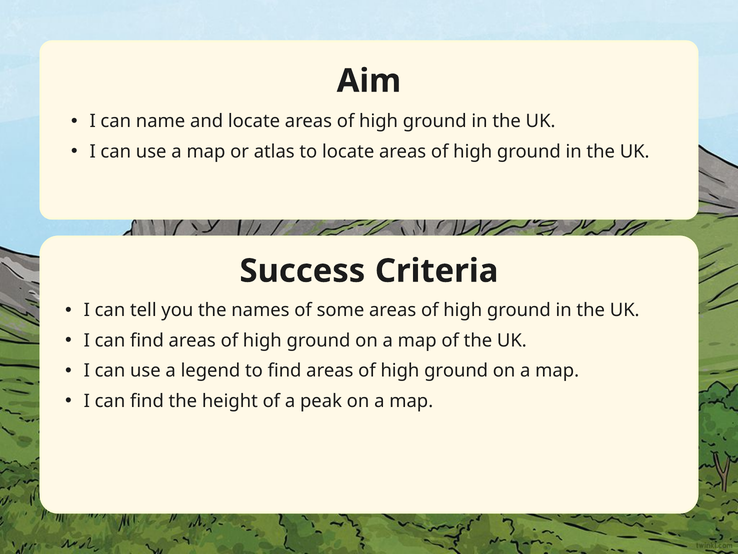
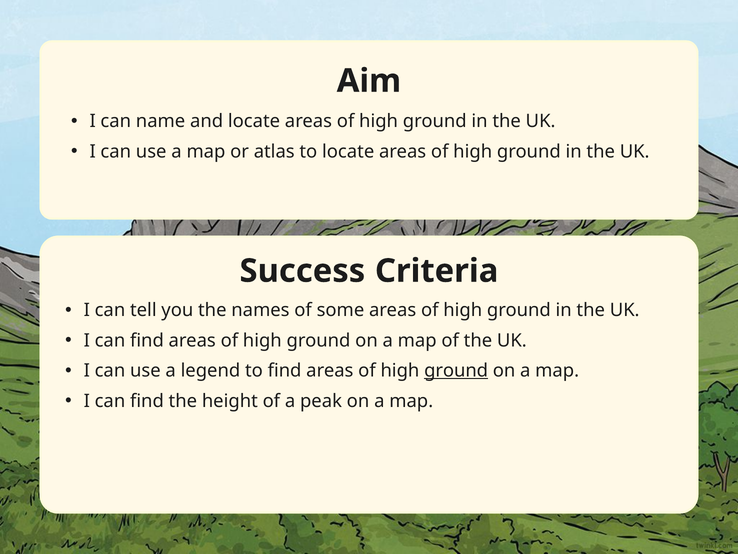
ground at (456, 370) underline: none -> present
